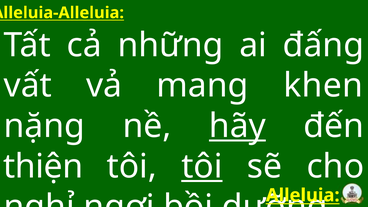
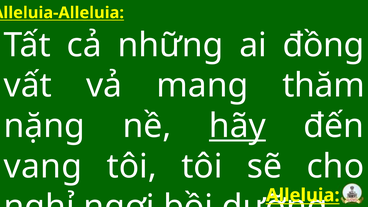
đấng: đấng -> đồng
khen: khen -> thăm
thiện: thiện -> vang
tôi at (202, 167) underline: present -> none
